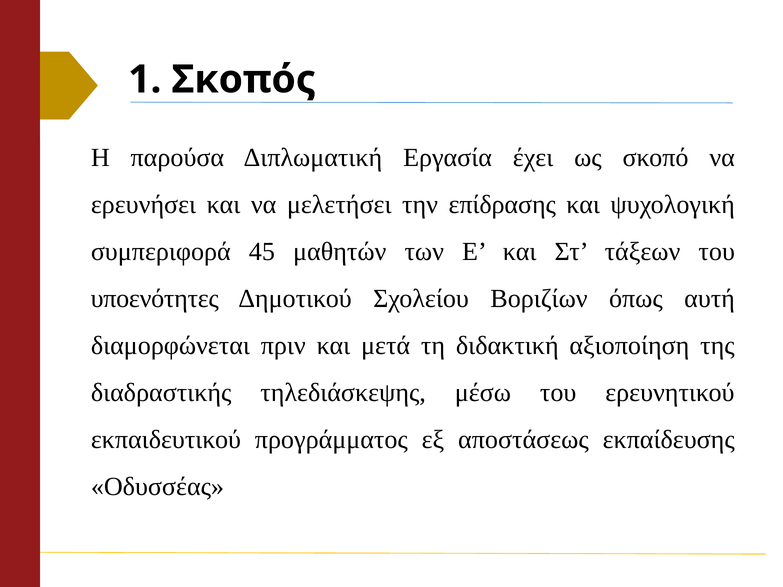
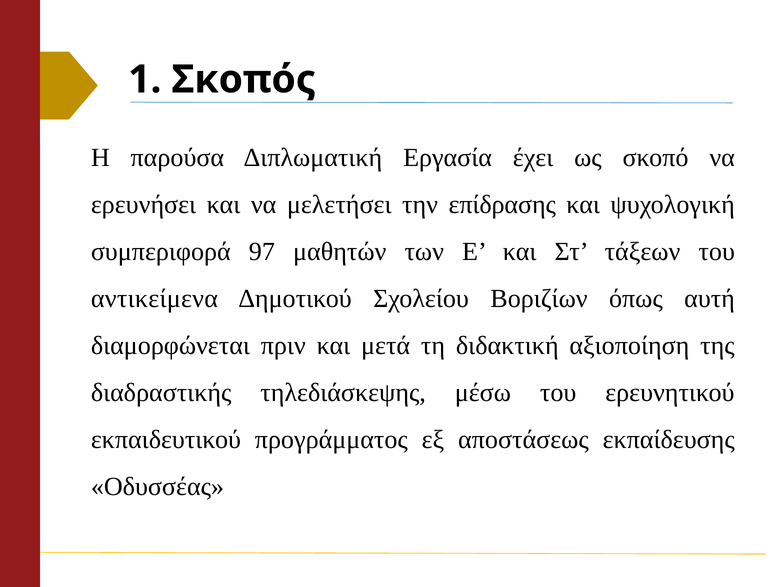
45: 45 -> 97
υποενότητες: υποενότητες -> αντικείμενα
